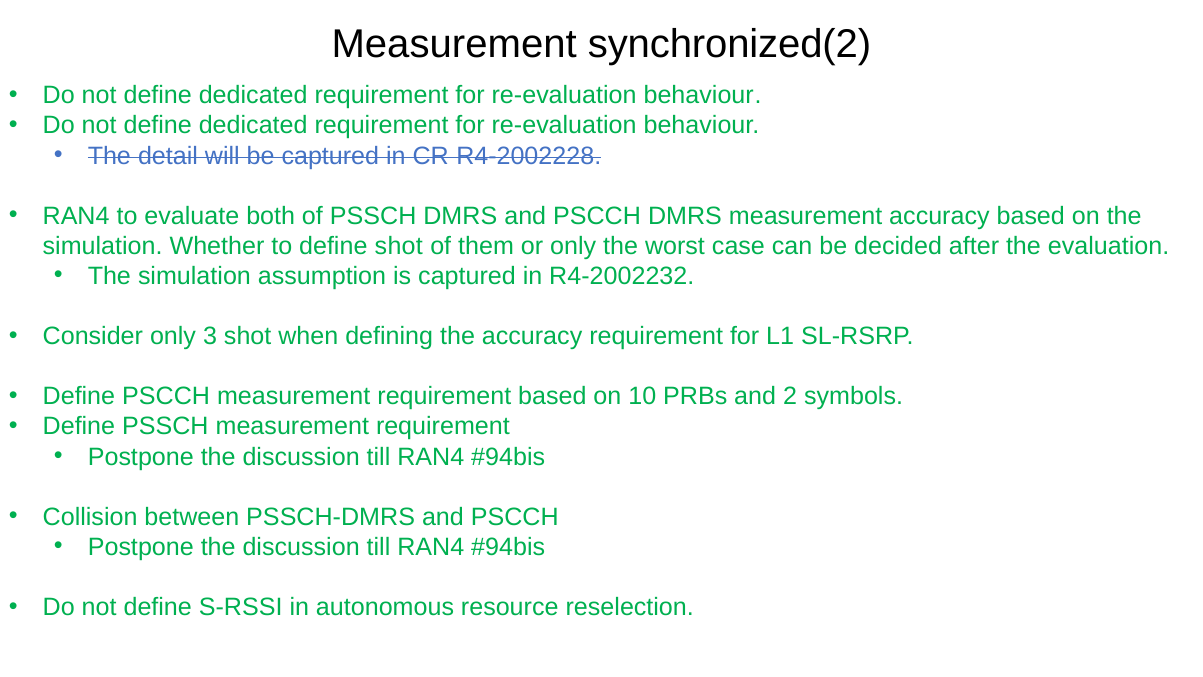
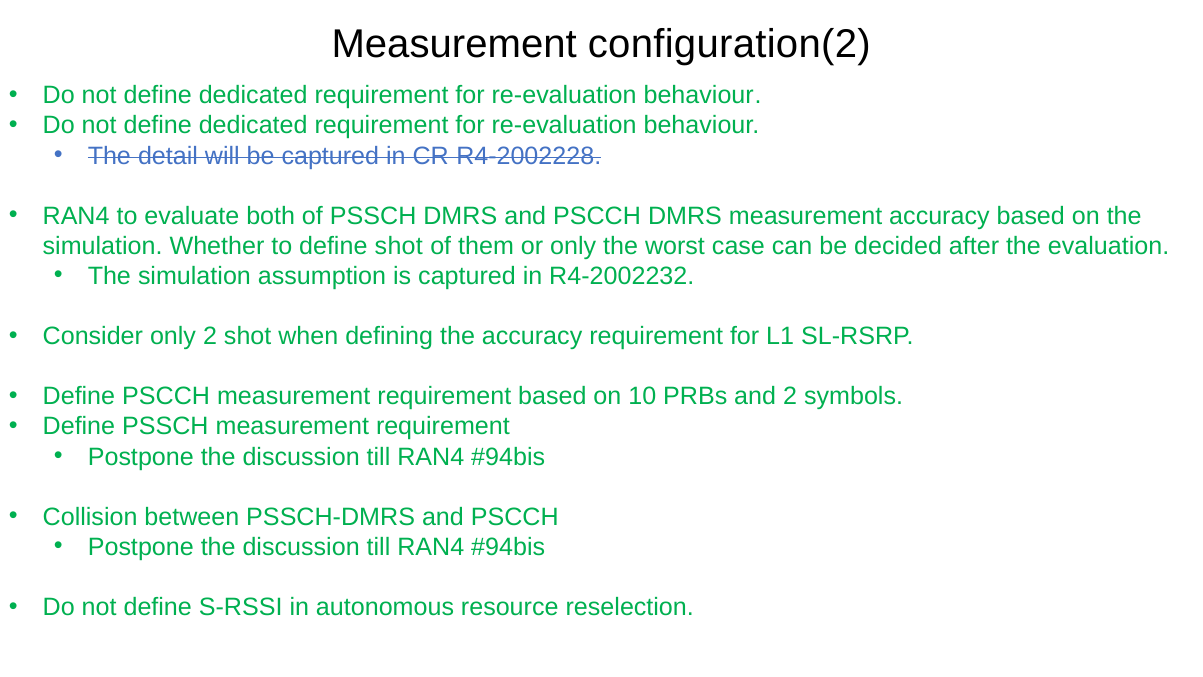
synchronized(2: synchronized(2 -> configuration(2
only 3: 3 -> 2
